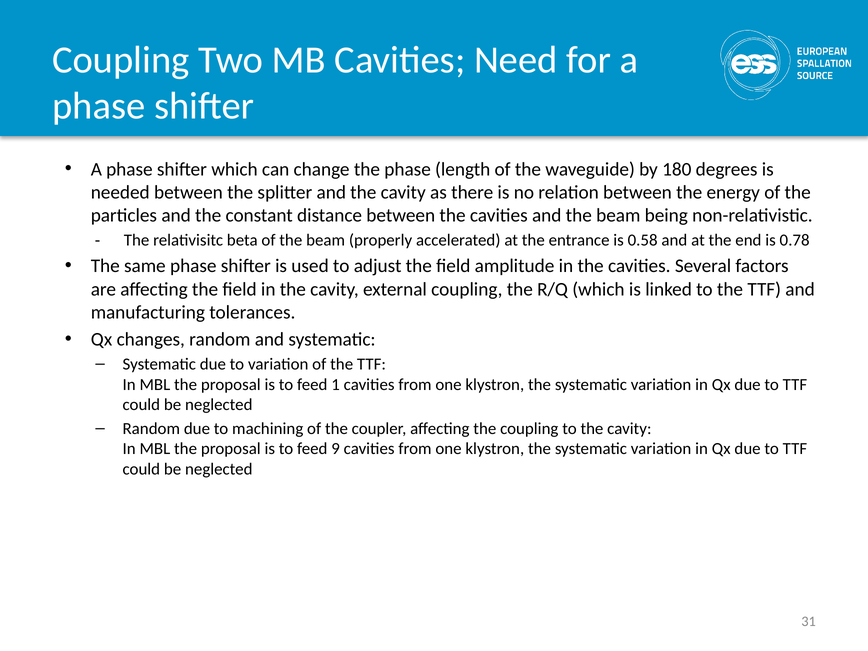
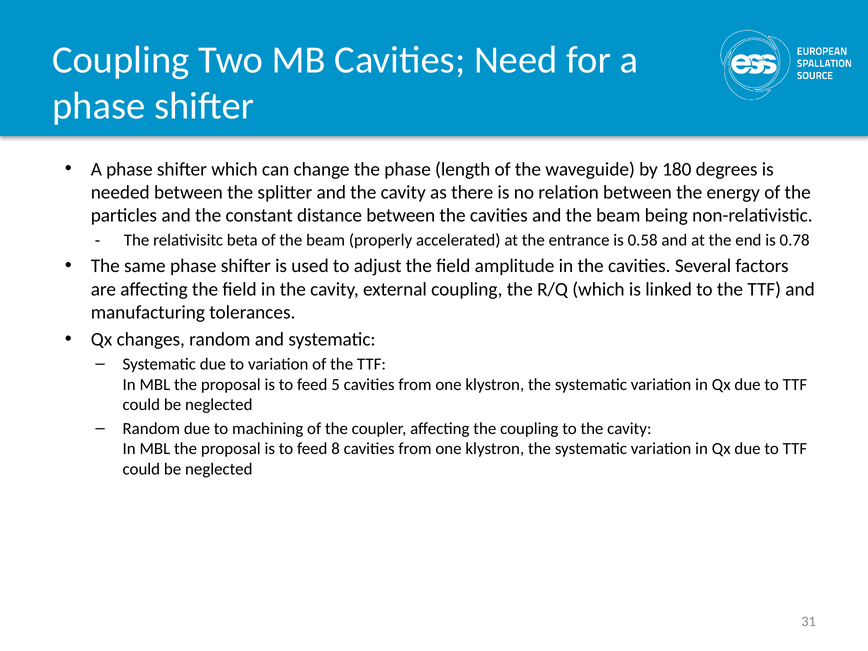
1: 1 -> 5
9: 9 -> 8
